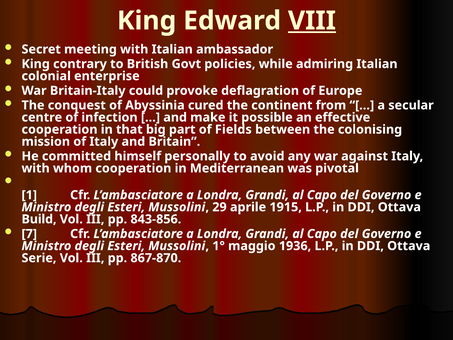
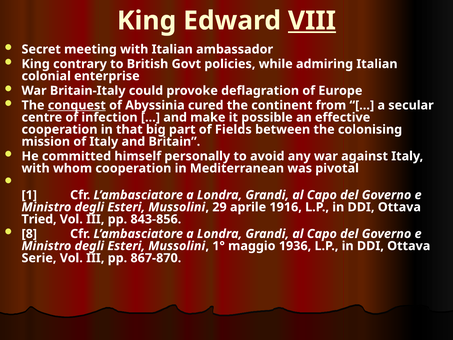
conquest underline: none -> present
1915: 1915 -> 1916
Build: Build -> Tried
7: 7 -> 8
